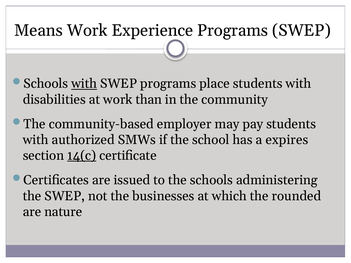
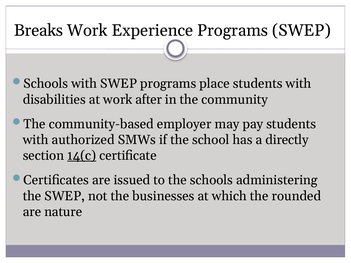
Means: Means -> Breaks
with at (84, 84) underline: present -> none
than: than -> after
expires: expires -> directly
